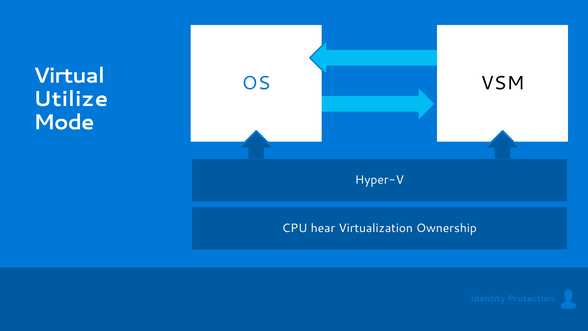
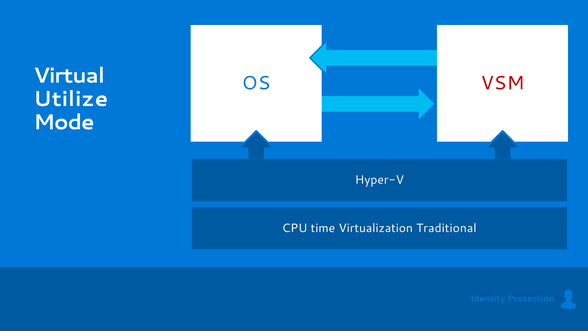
VSM colour: black -> red
hear: hear -> time
Ownership: Ownership -> Traditional
